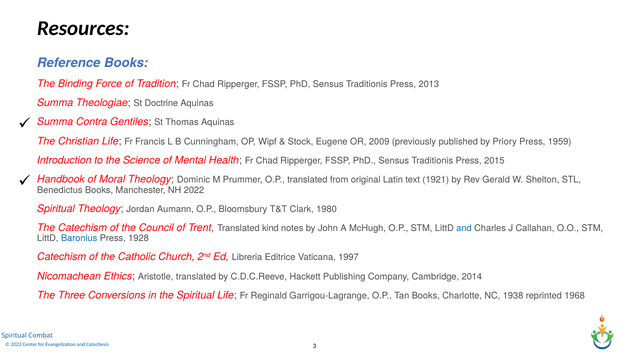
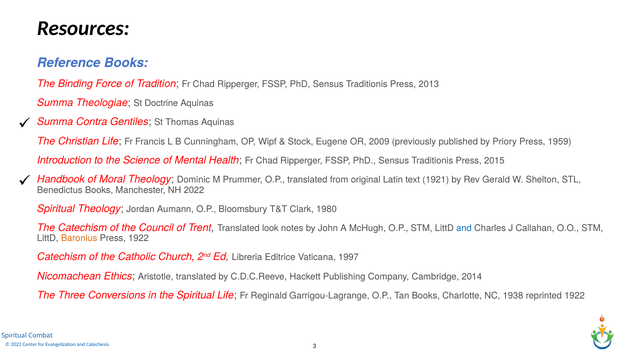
kind: kind -> look
Baronius colour: blue -> orange
Press 1928: 1928 -> 1922
reprinted 1968: 1968 -> 1922
